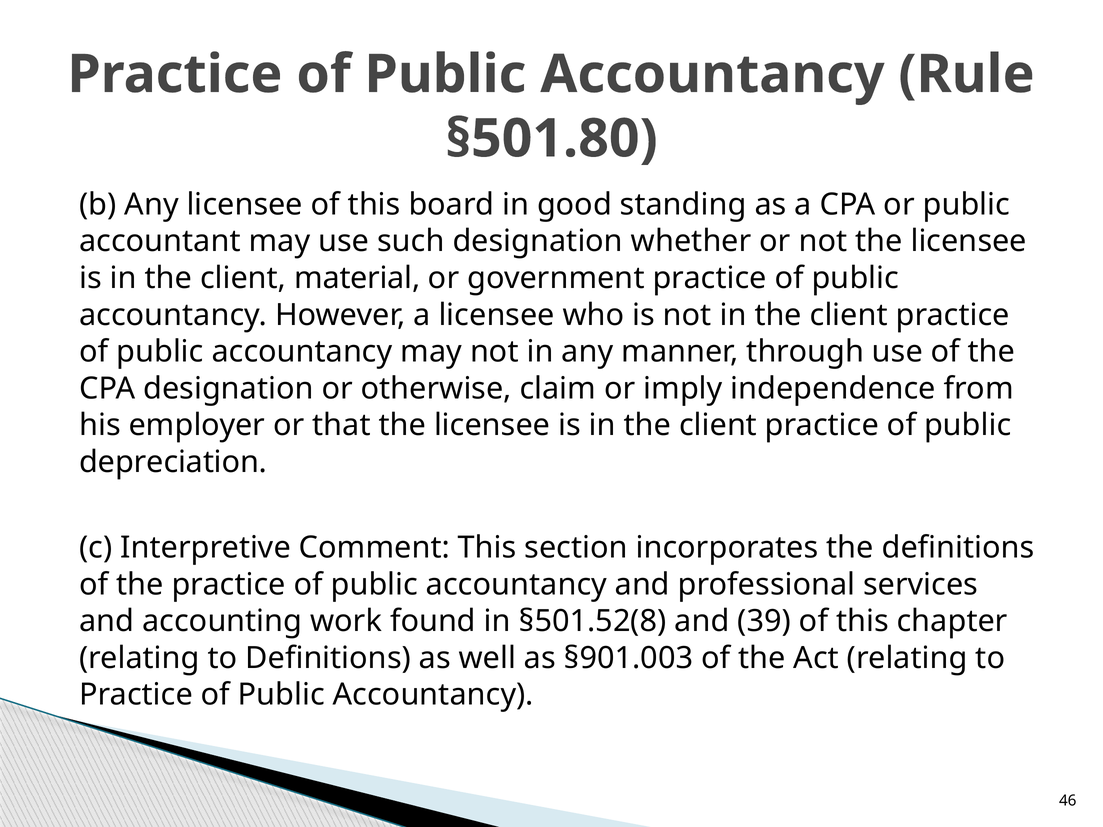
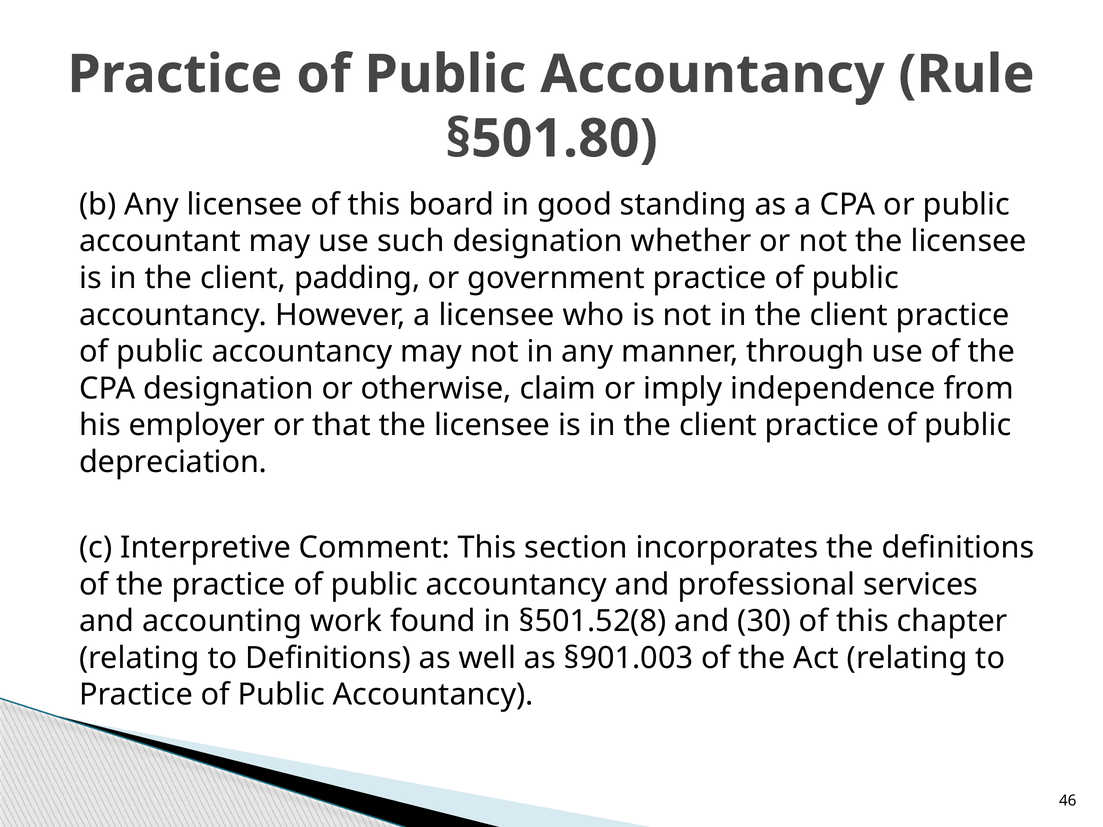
material: material -> padding
39: 39 -> 30
